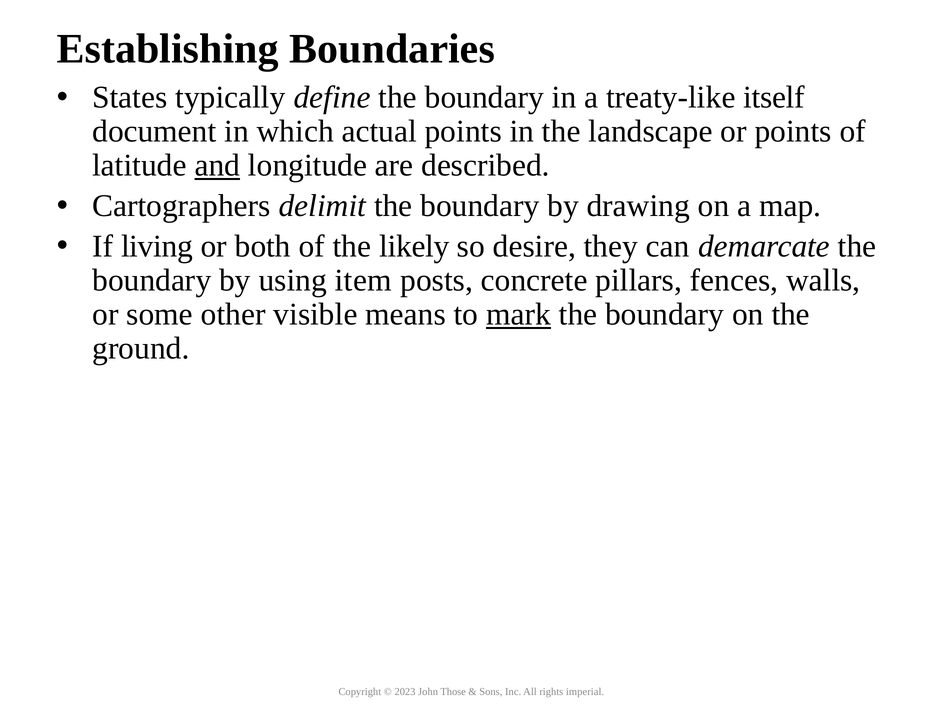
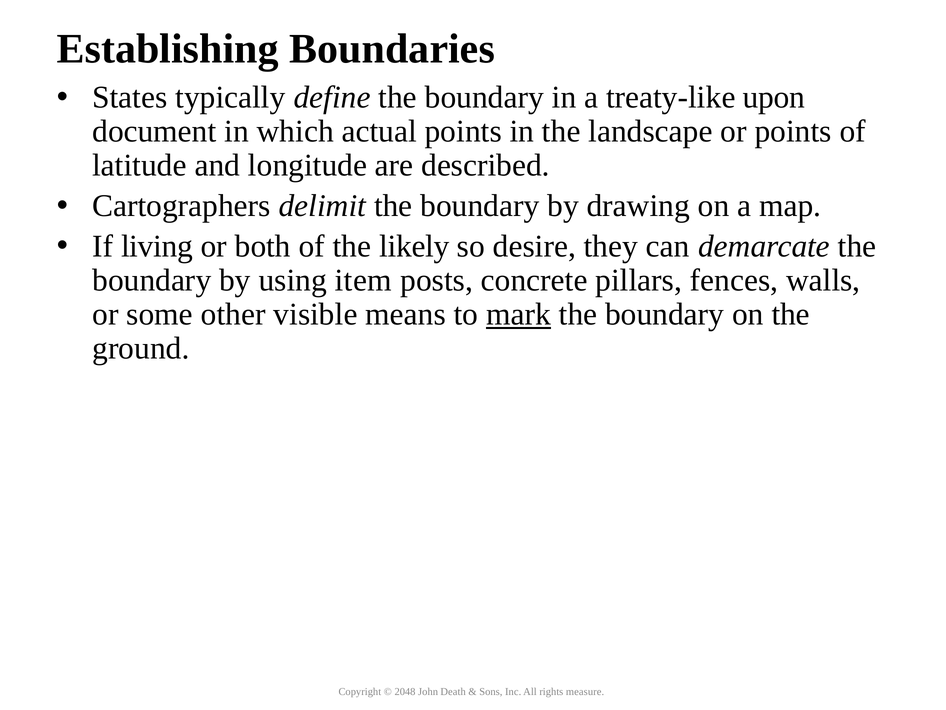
itself: itself -> upon
and underline: present -> none
2023: 2023 -> 2048
Those: Those -> Death
imperial: imperial -> measure
